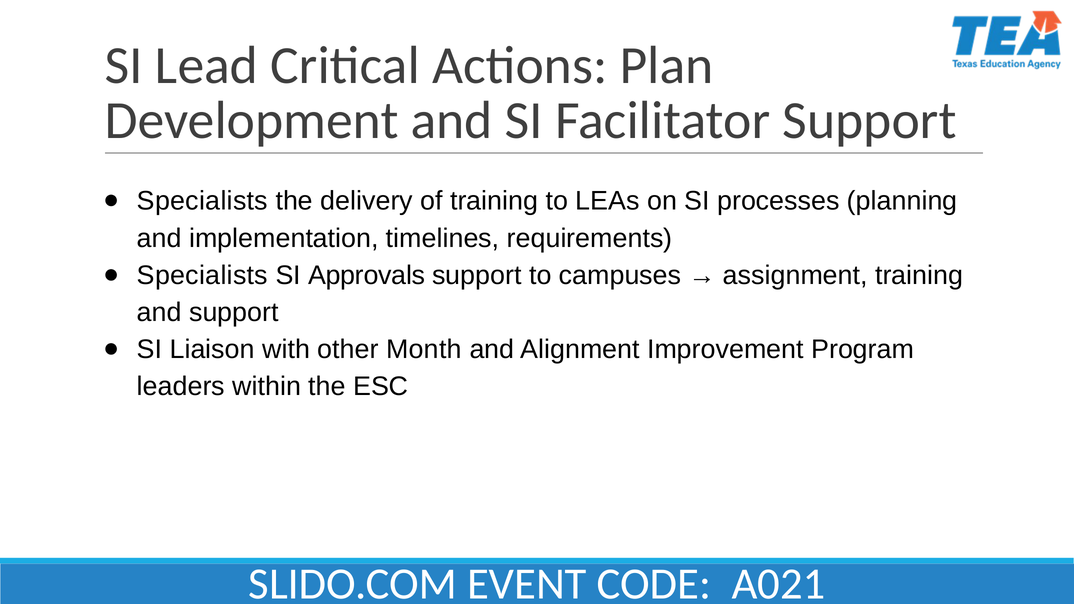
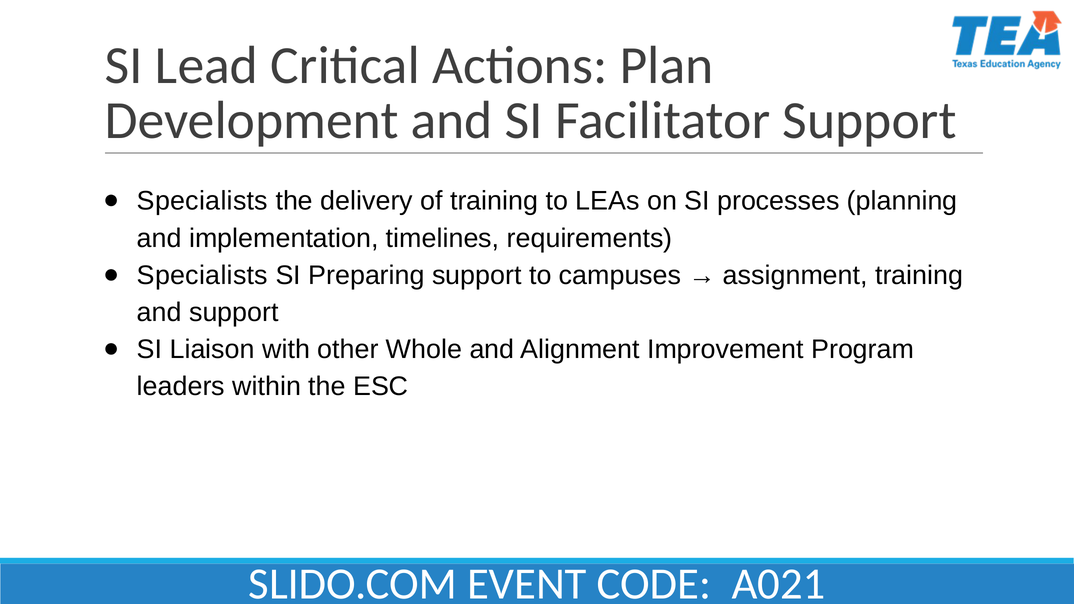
Approvals: Approvals -> Preparing
Month: Month -> Whole
